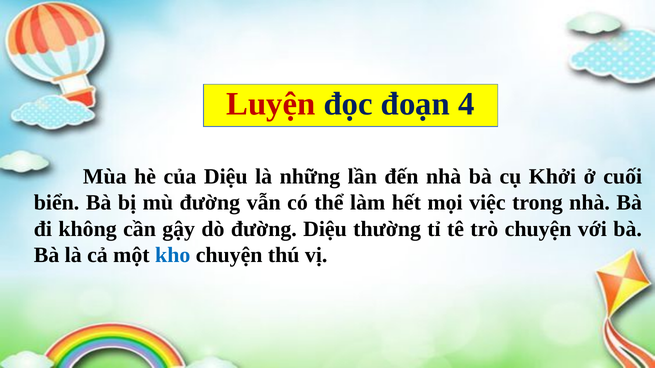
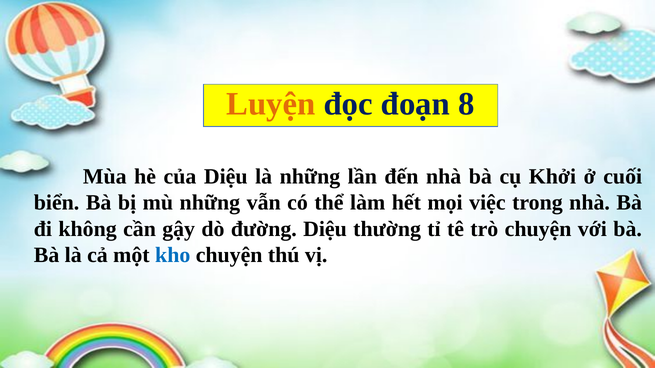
Luyện colour: red -> orange
4: 4 -> 8
mù đường: đường -> những
